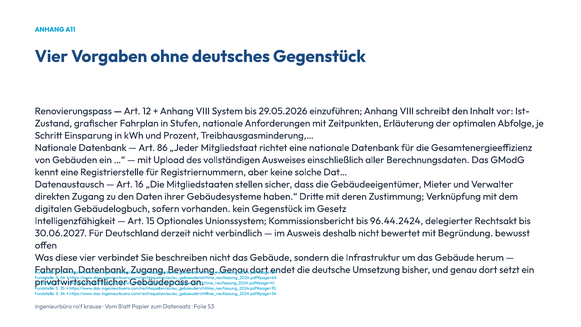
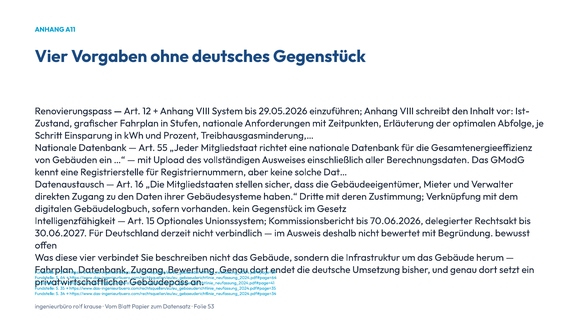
86: 86 -> 55
96.44.2424: 96.44.2424 -> 70.06.2026
